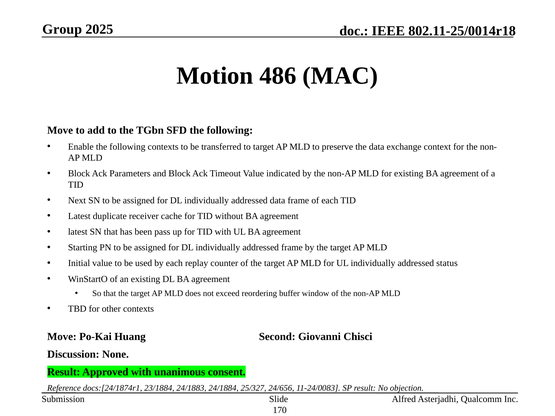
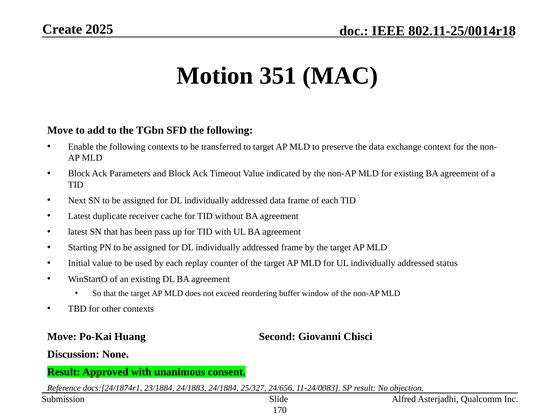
Group: Group -> Create
486: 486 -> 351
